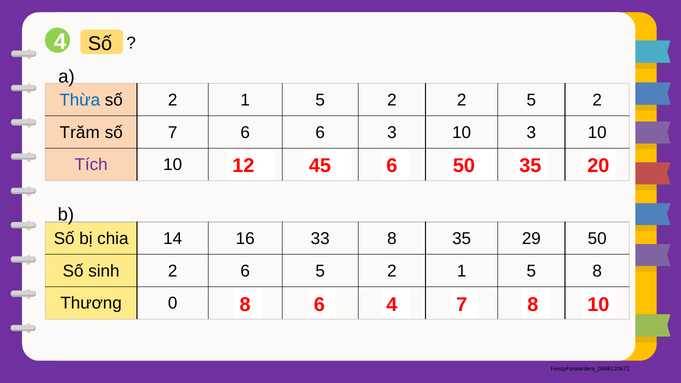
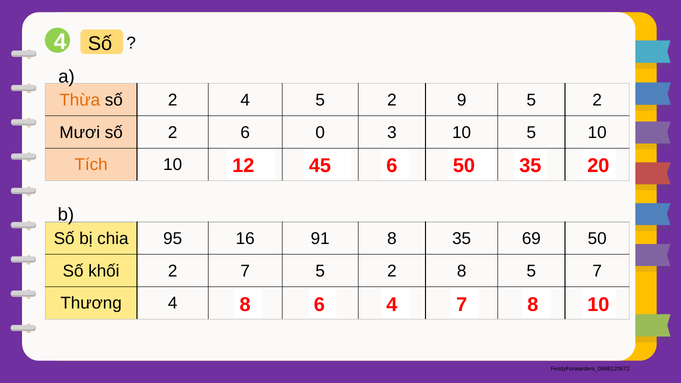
Thừa colour: blue -> orange
số 2 1: 1 -> 4
2 2: 2 -> 9
Trăm: Trăm -> Mươi
7 at (173, 132): 7 -> 2
6 6: 6 -> 0
10 3: 3 -> 5
Tích colour: purple -> orange
14: 14 -> 95
33: 33 -> 91
29: 29 -> 69
sinh: sinh -> khối
2 6: 6 -> 7
5 2 1: 1 -> 8
5 8: 8 -> 7
Thương 0: 0 -> 4
